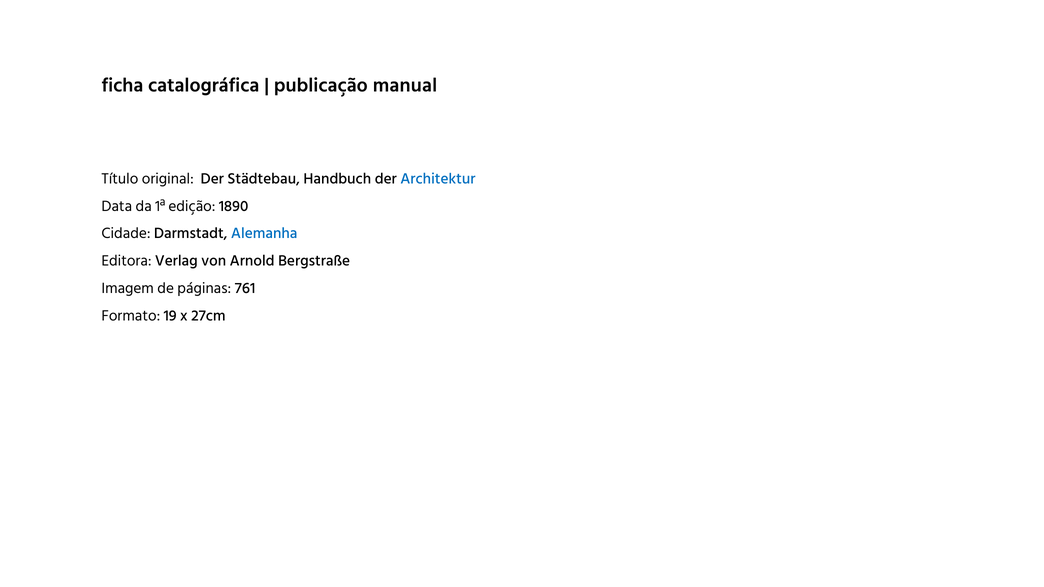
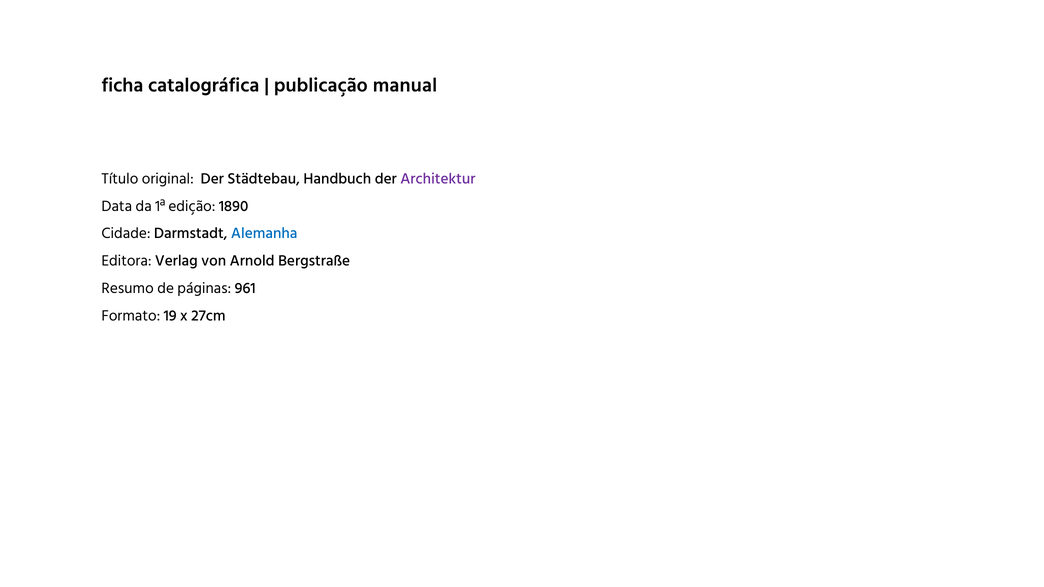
Architektur colour: blue -> purple
Imagem: Imagem -> Resumo
761: 761 -> 961
